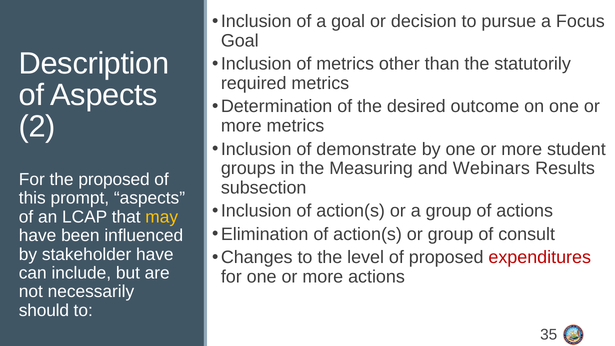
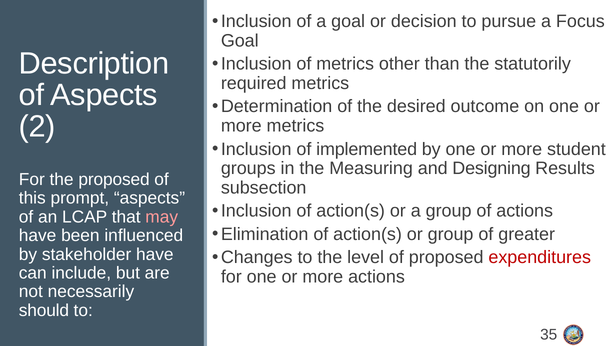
demonstrate: demonstrate -> implemented
Webinars: Webinars -> Designing
may colour: yellow -> pink
consult: consult -> greater
